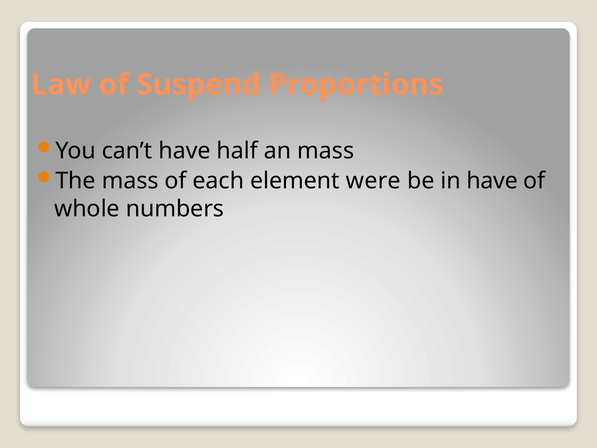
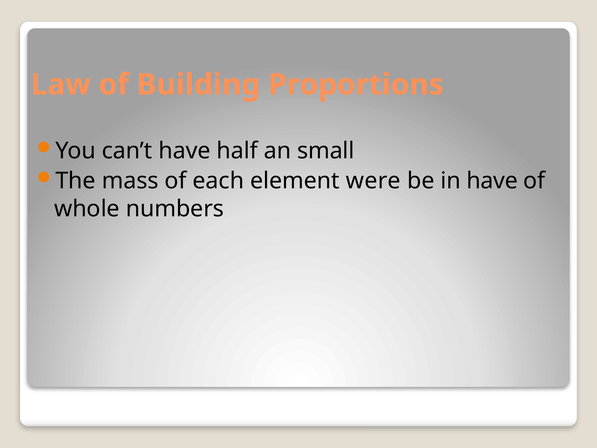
Suspend: Suspend -> Building
an mass: mass -> small
